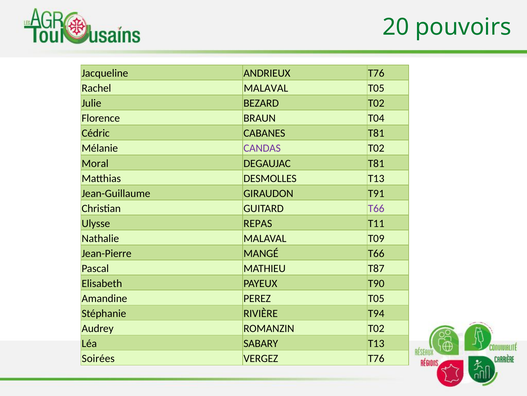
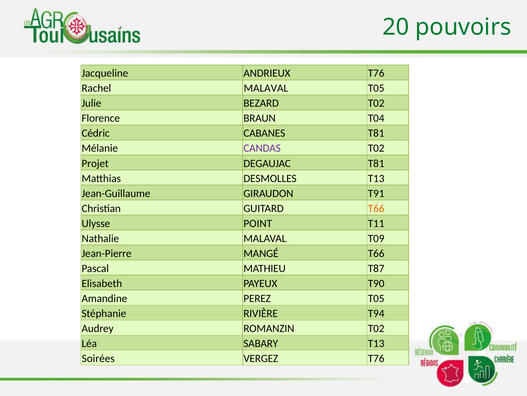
Moral: Moral -> Projet
T66 at (376, 208) colour: purple -> orange
REPAS: REPAS -> POINT
